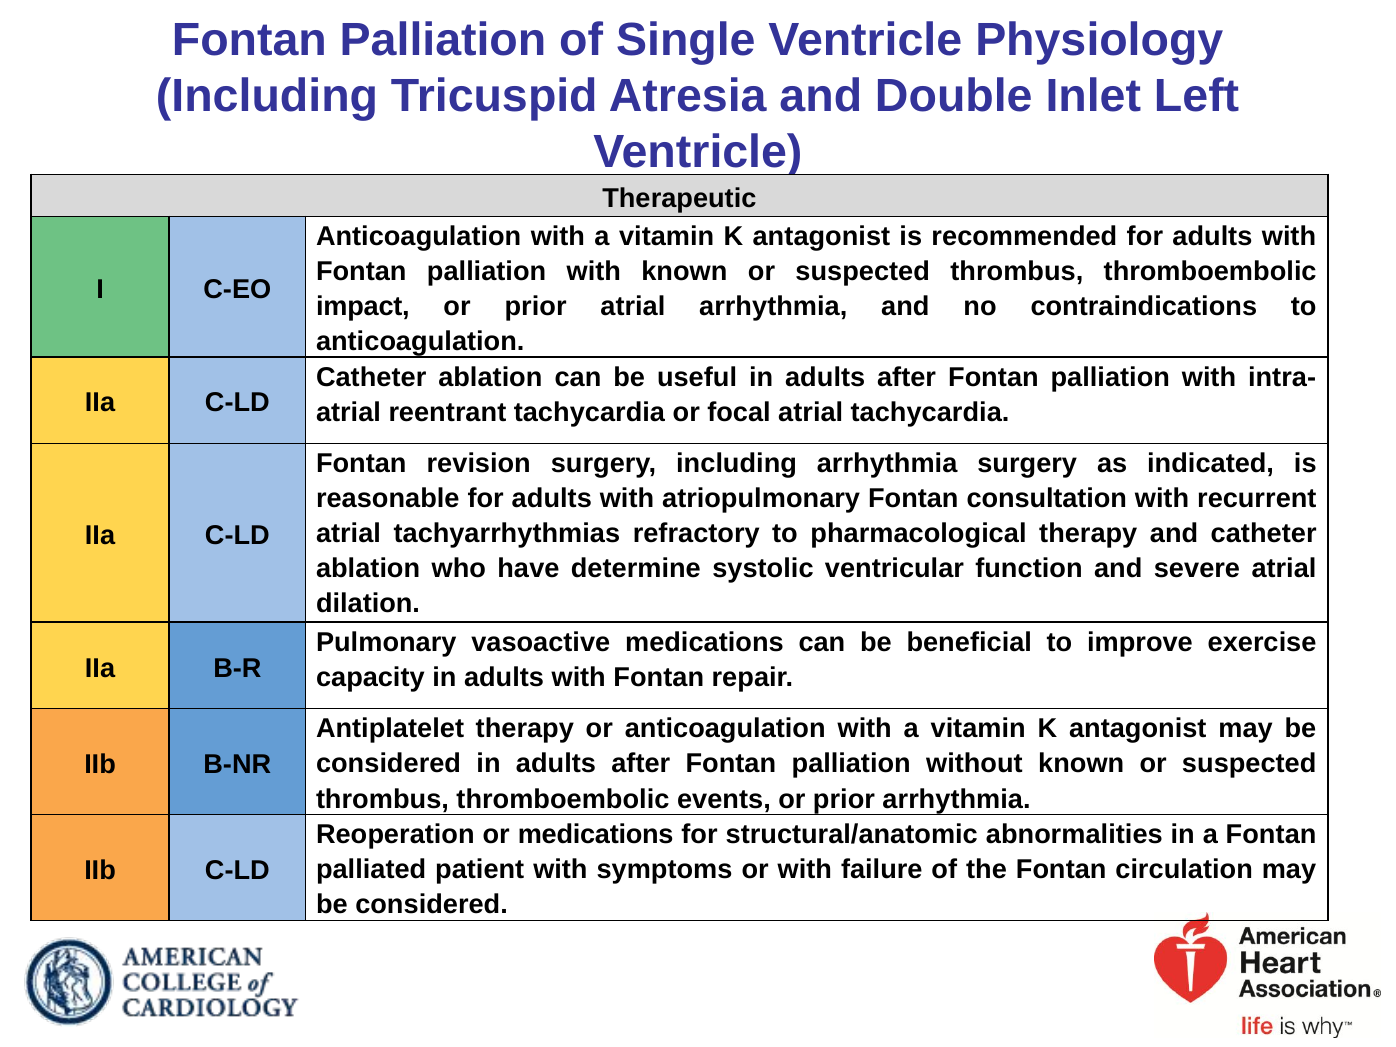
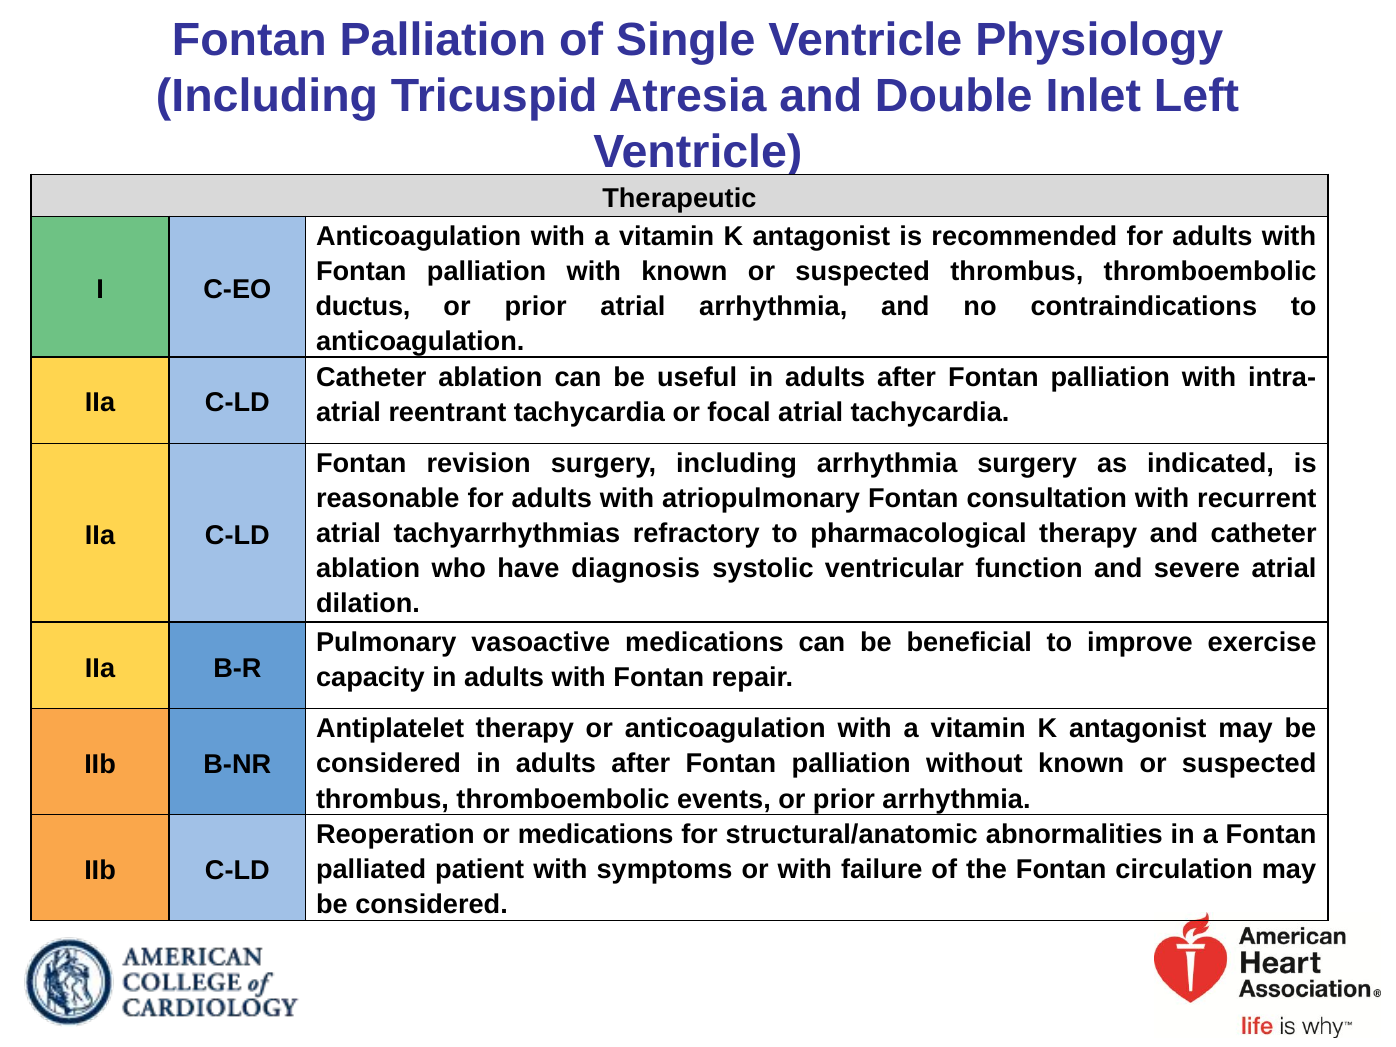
impact: impact -> ductus
determine: determine -> diagnosis
